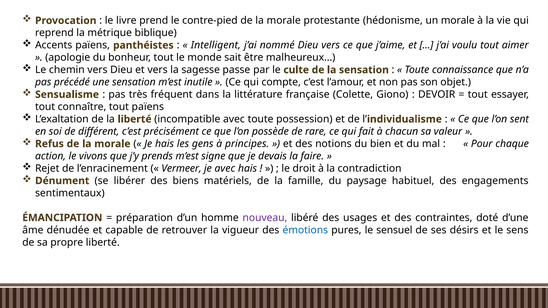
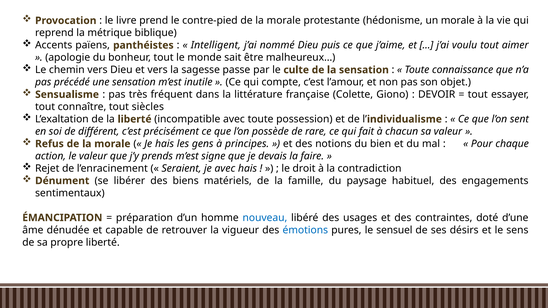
Dieu vers: vers -> puis
tout païens: païens -> siècles
le vivons: vivons -> valeur
Vermeer: Vermeer -> Seraient
nouveau colour: purple -> blue
